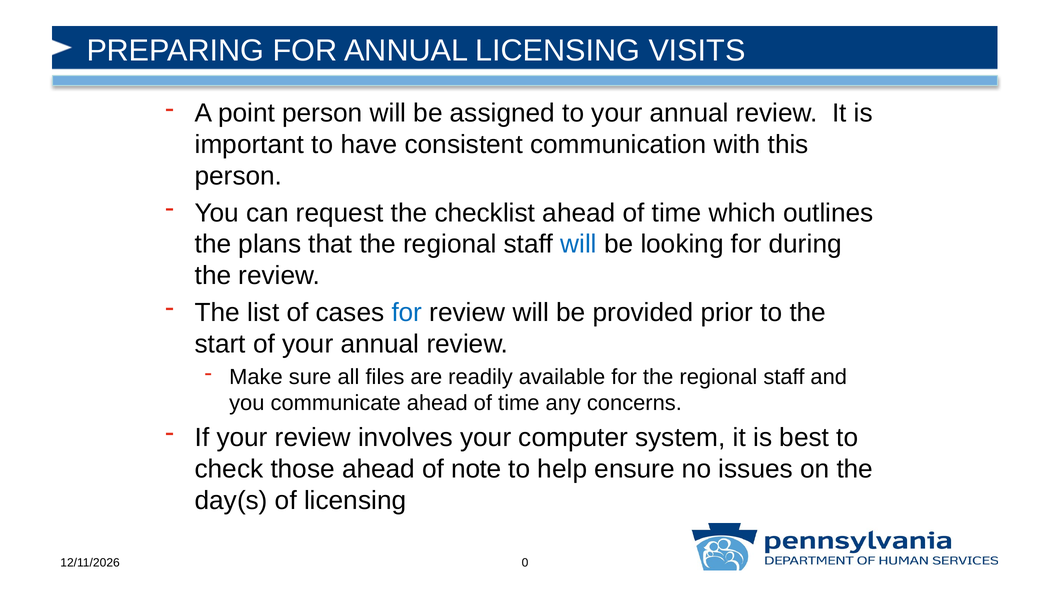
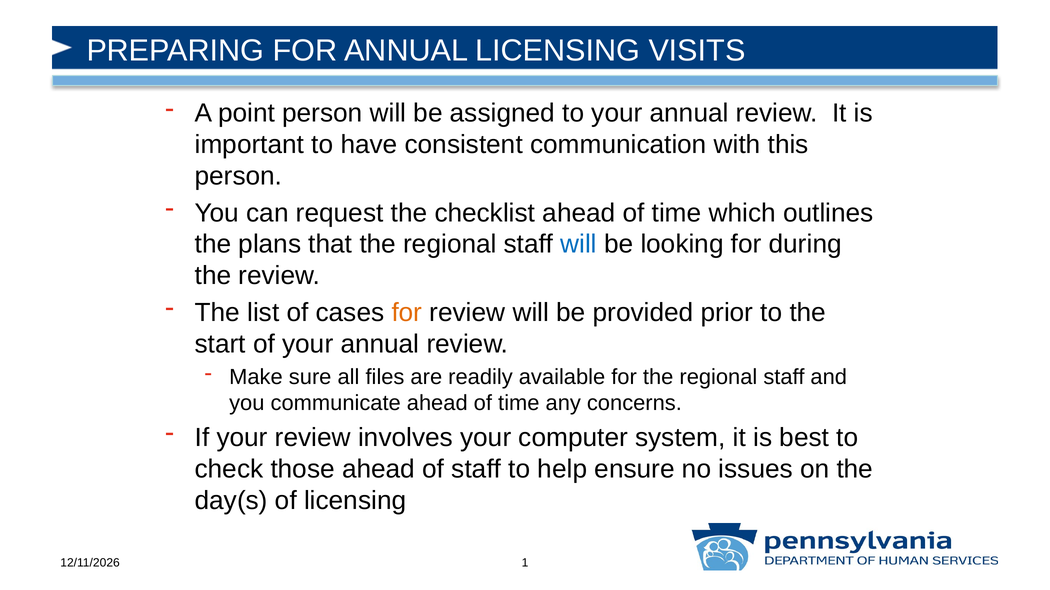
for at (407, 313) colour: blue -> orange
of note: note -> staff
0: 0 -> 1
